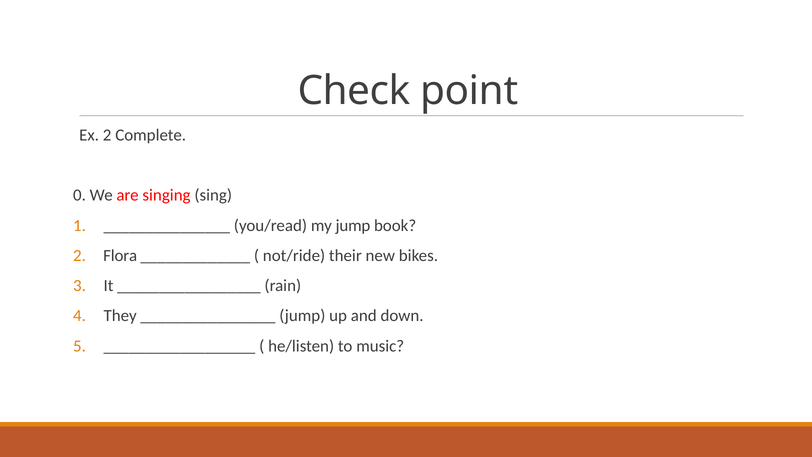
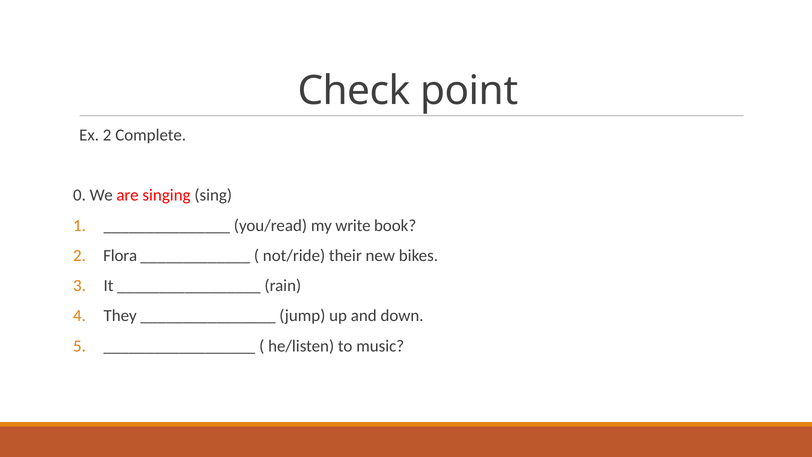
my jump: jump -> write
